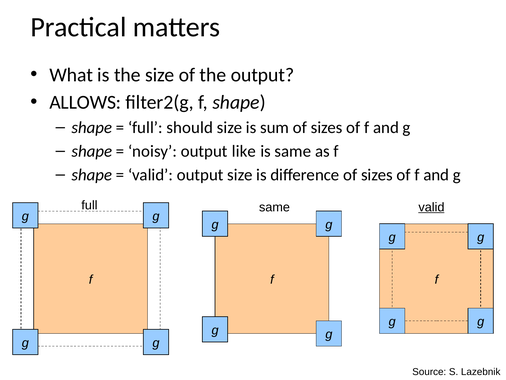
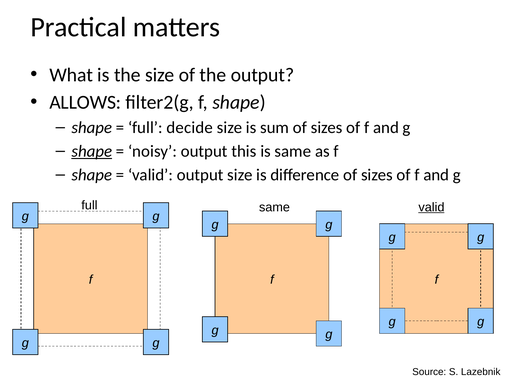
should: should -> decide
shape at (92, 151) underline: none -> present
like: like -> this
